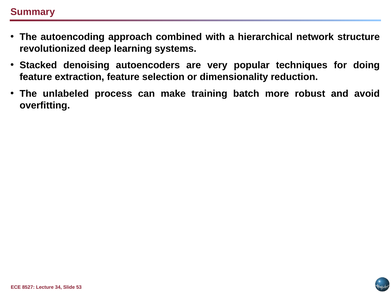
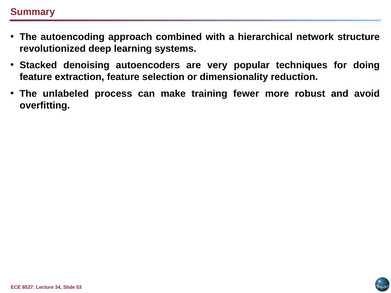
batch: batch -> fewer
